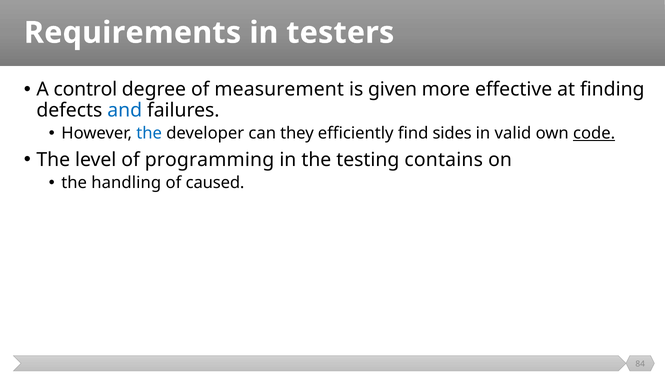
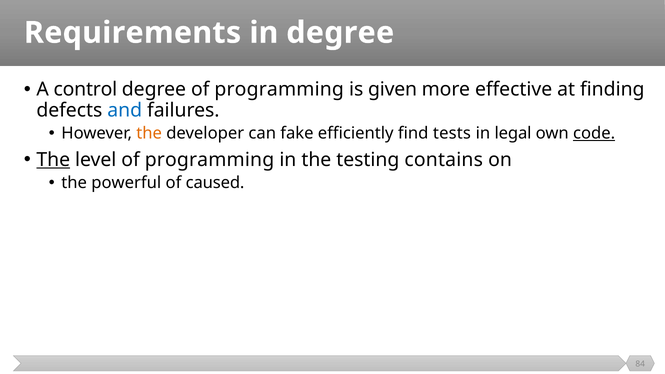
in testers: testers -> degree
degree of measurement: measurement -> programming
the at (149, 133) colour: blue -> orange
they: they -> fake
sides: sides -> tests
valid: valid -> legal
The at (53, 160) underline: none -> present
handling: handling -> powerful
